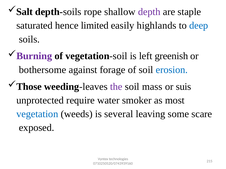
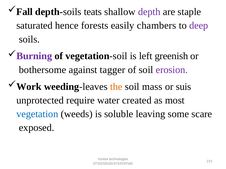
Salt: Salt -> Fall
rope: rope -> teats
limited: limited -> forests
highlands: highlands -> chambers
deep colour: blue -> purple
forage: forage -> tagger
erosion colour: blue -> purple
Those: Those -> Work
the colour: purple -> orange
smoker: smoker -> created
several: several -> soluble
